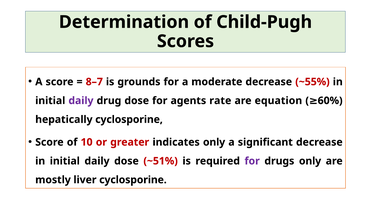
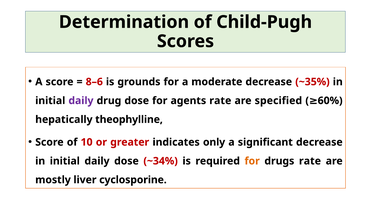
8–7: 8–7 -> 8–6
~55%: ~55% -> ~35%
equation: equation -> specified
hepatically cyclosporine: cyclosporine -> theophylline
~51%: ~51% -> ~34%
for at (252, 161) colour: purple -> orange
drugs only: only -> rate
